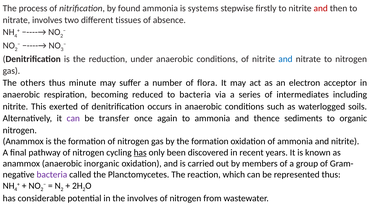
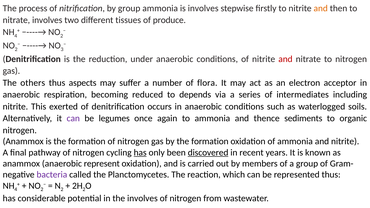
by found: found -> group
is systems: systems -> involves
and at (321, 8) colour: red -> orange
absence: absence -> produce
and at (285, 59) colour: blue -> red
minute: minute -> aspects
to bacteria: bacteria -> depends
transfer: transfer -> legumes
discovered underline: none -> present
inorganic: inorganic -> represent
